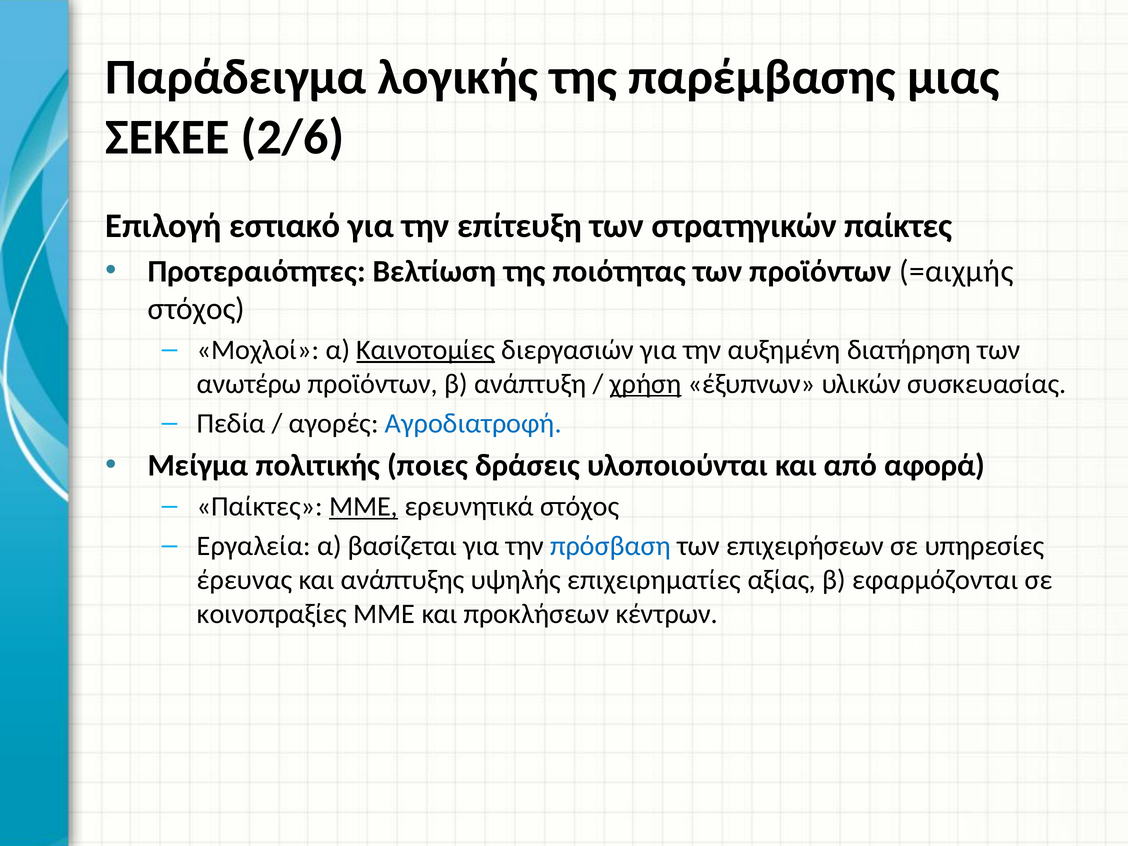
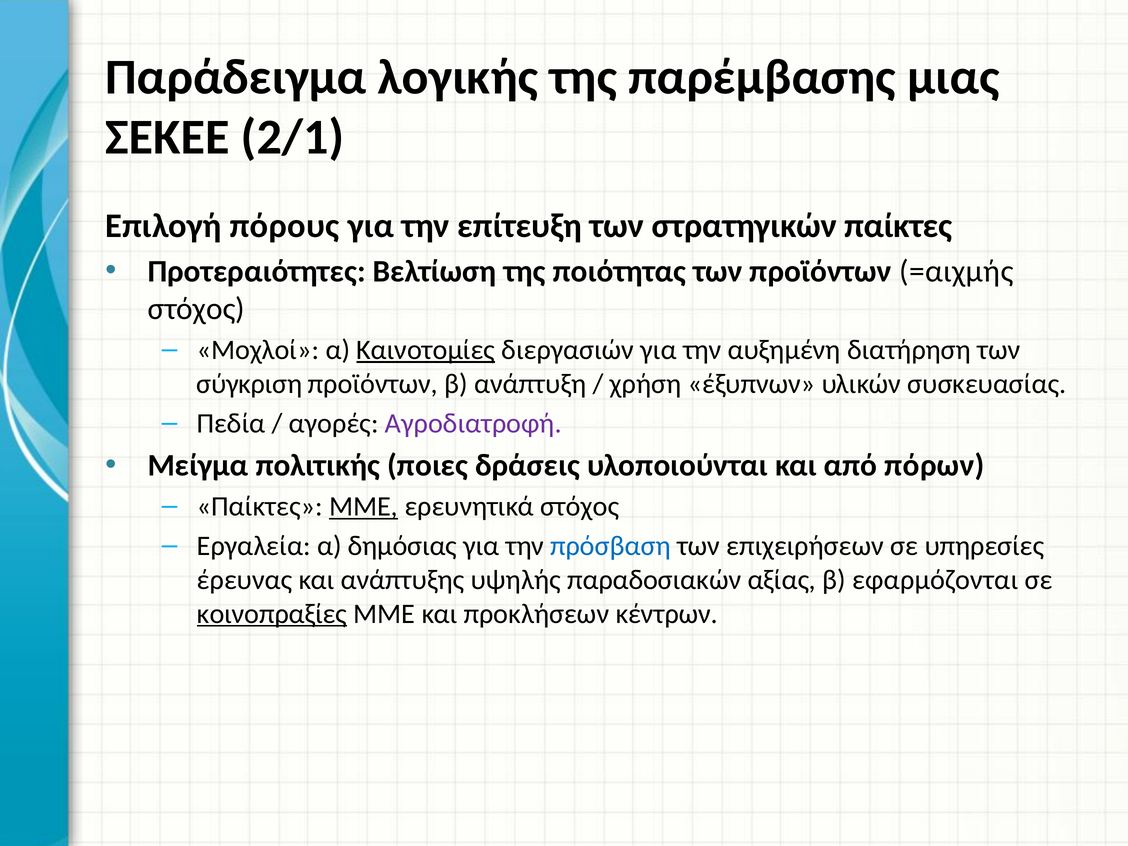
2/6: 2/6 -> 2/1
εστιακό: εστιακό -> πόρους
ανωτέρω: ανωτέρω -> σύγκριση
χρήση underline: present -> none
Αγροδιατροφή colour: blue -> purple
αφορά: αφορά -> πόρων
βασίζεται: βασίζεται -> δημόσιας
επιχειρηματίες: επιχειρηματίες -> παραδοσιακών
κοινοπραξίες underline: none -> present
